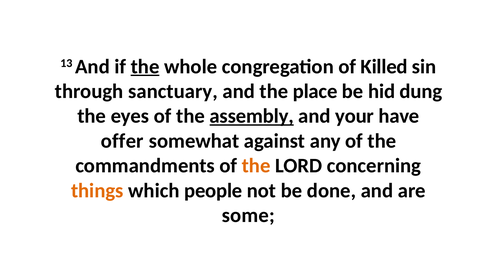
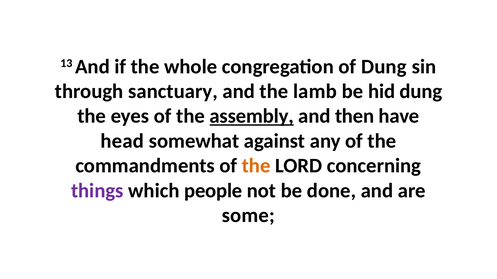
the at (145, 67) underline: present -> none
of Killed: Killed -> Dung
place: place -> lamb
your: your -> then
offer: offer -> head
things colour: orange -> purple
